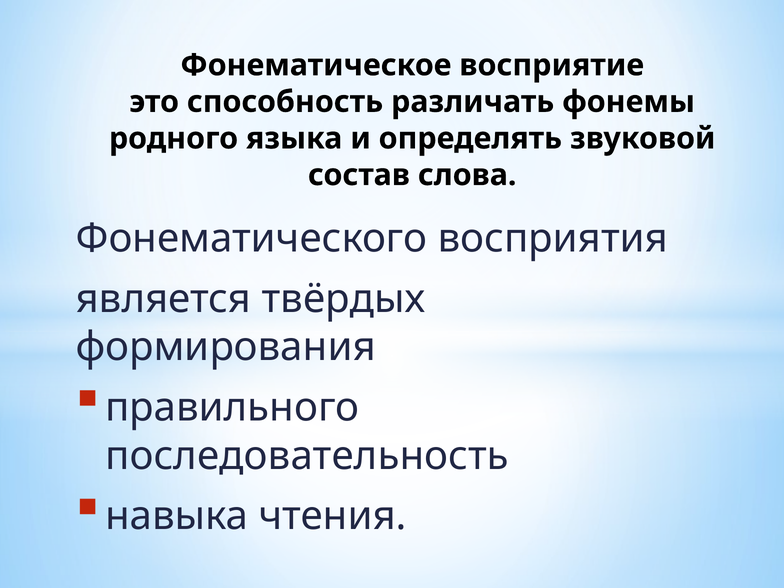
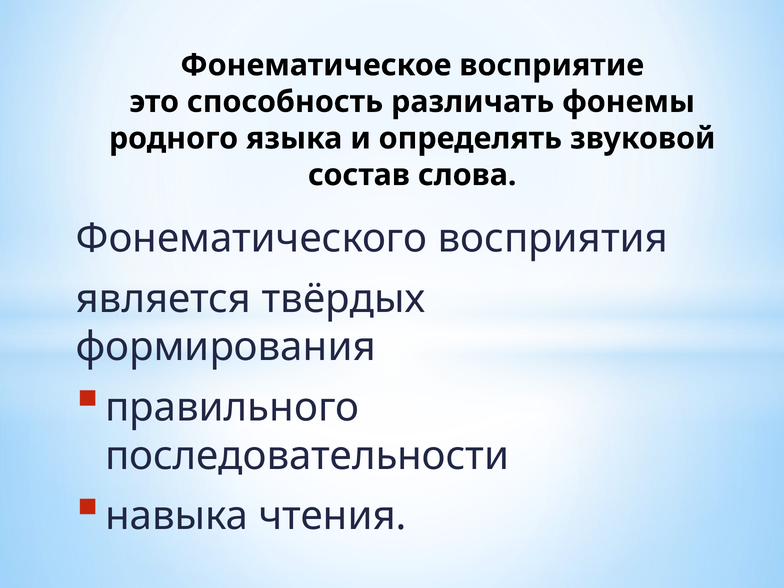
последовательность: последовательность -> последовательности
